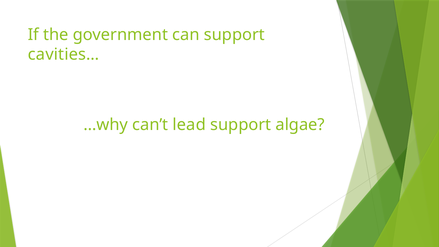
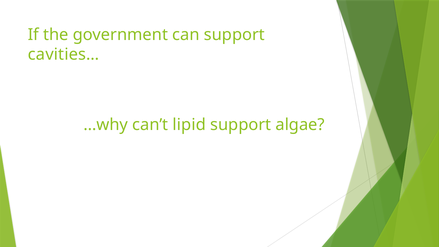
lead: lead -> lipid
